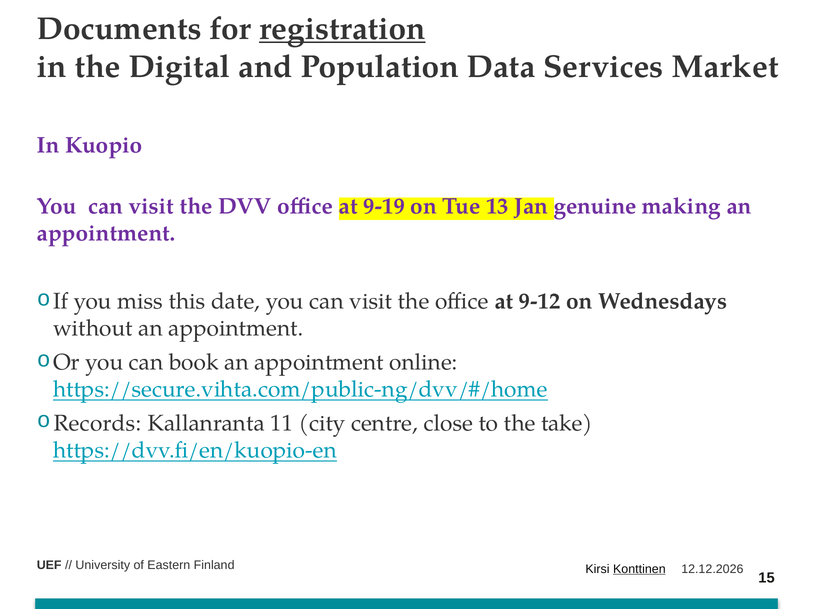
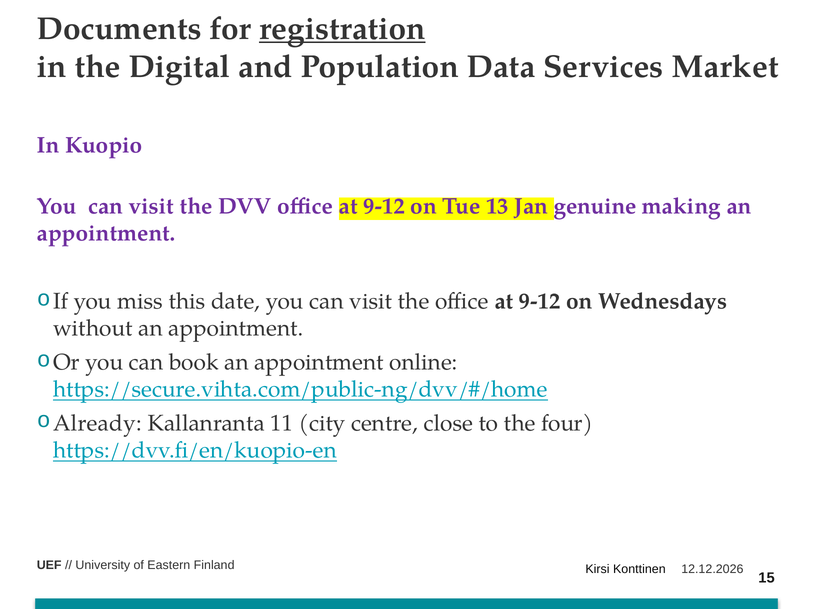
DVV office at 9-19: 9-19 -> 9-12
Records: Records -> Already
take: take -> four
Konttinen underline: present -> none
